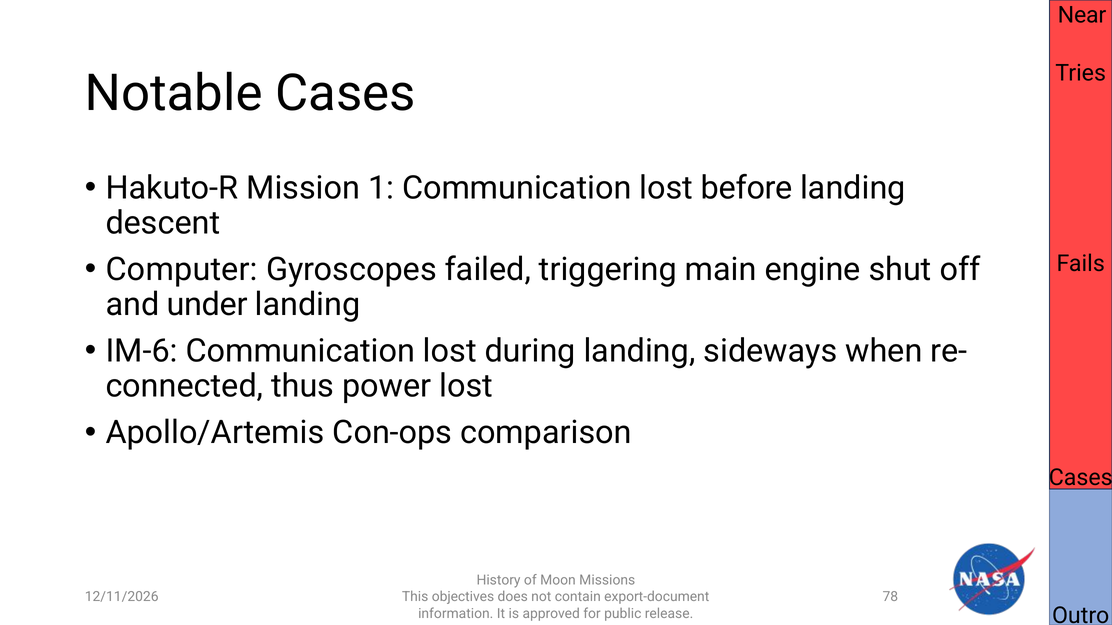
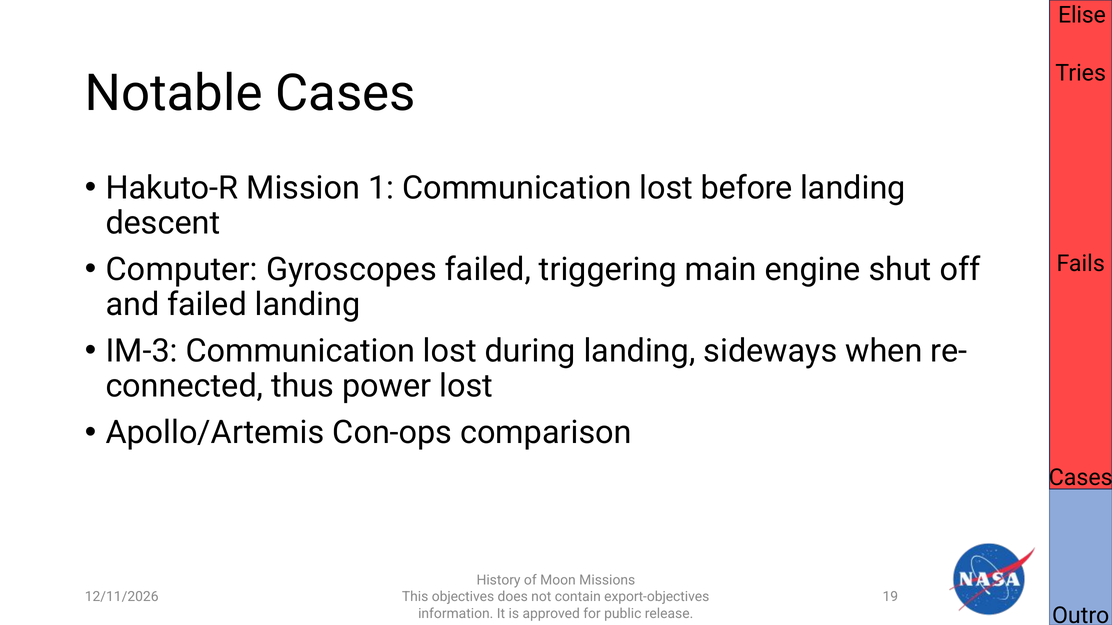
Near: Near -> Elise
and under: under -> failed
IM-6: IM-6 -> IM-3
export-document: export-document -> export-objectives
78: 78 -> 19
